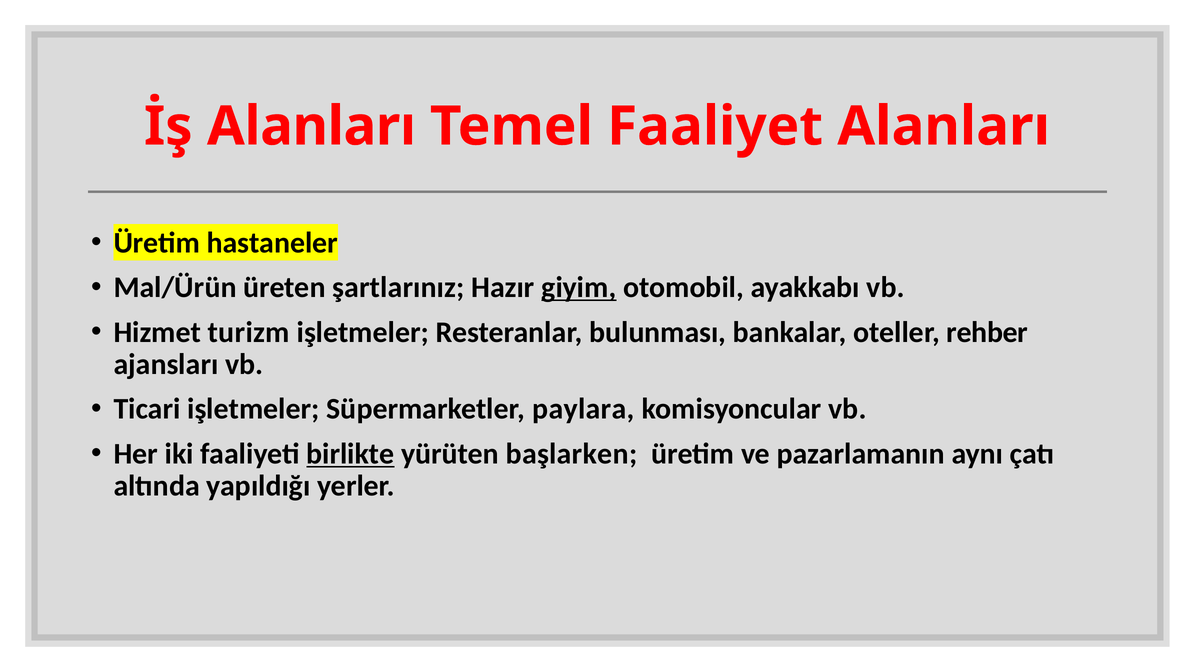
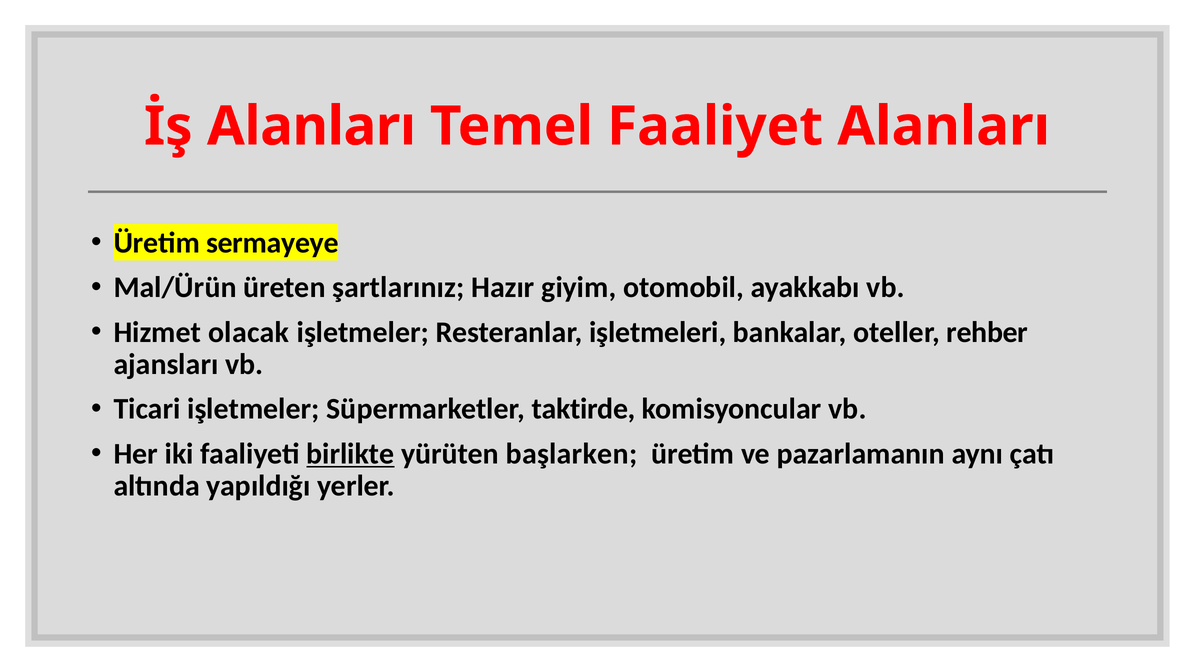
hastaneler: hastaneler -> sermayeye
giyim underline: present -> none
turizm: turizm -> olacak
bulunması: bulunması -> işletmeleri
paylara: paylara -> taktirde
